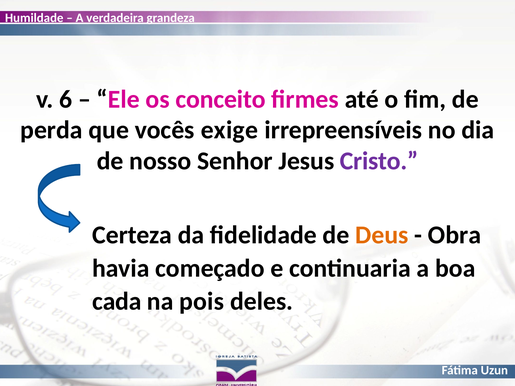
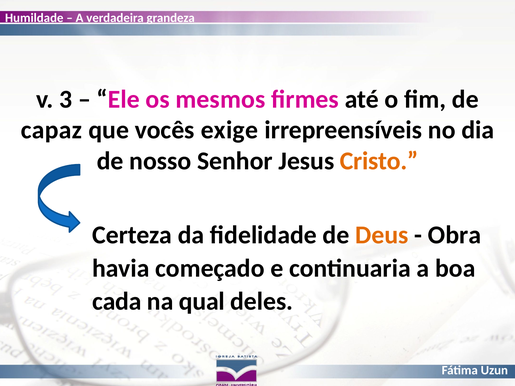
6: 6 -> 3
conceito: conceito -> mesmos
perda: perda -> capaz
Cristo colour: purple -> orange
pois: pois -> qual
